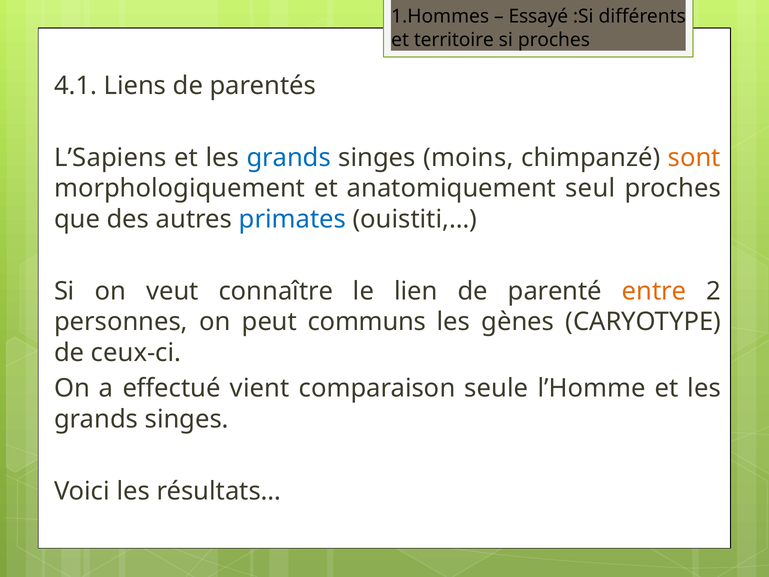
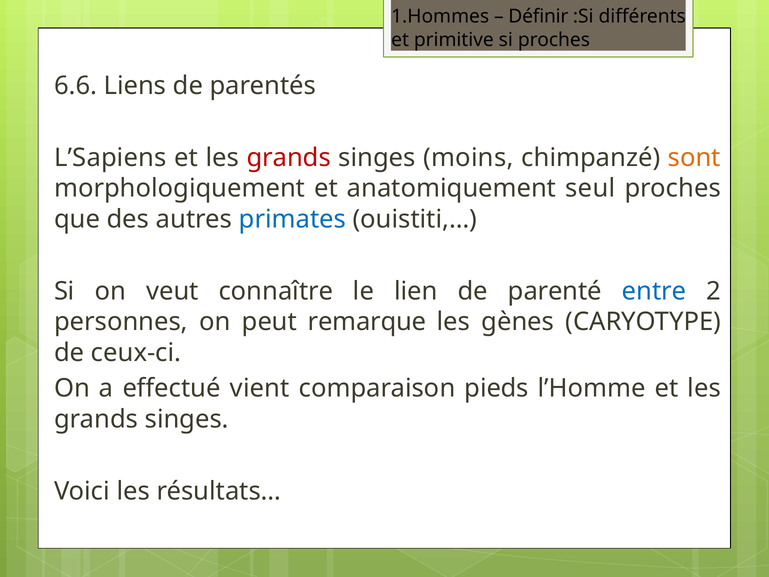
Essayé: Essayé -> Définir
territoire: territoire -> primitive
4.1: 4.1 -> 6.6
grands at (289, 158) colour: blue -> red
entre colour: orange -> blue
communs: communs -> remarque
seule: seule -> pieds
